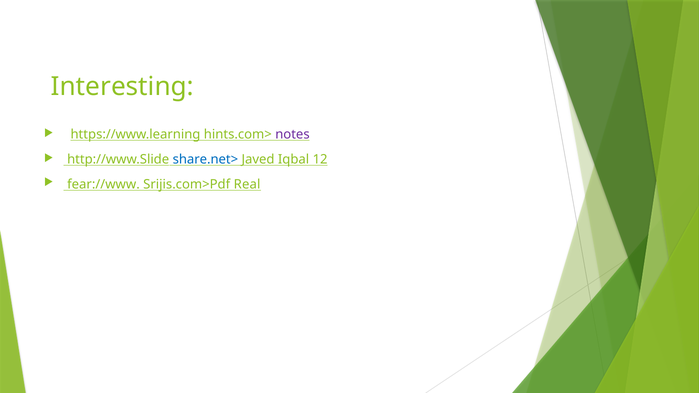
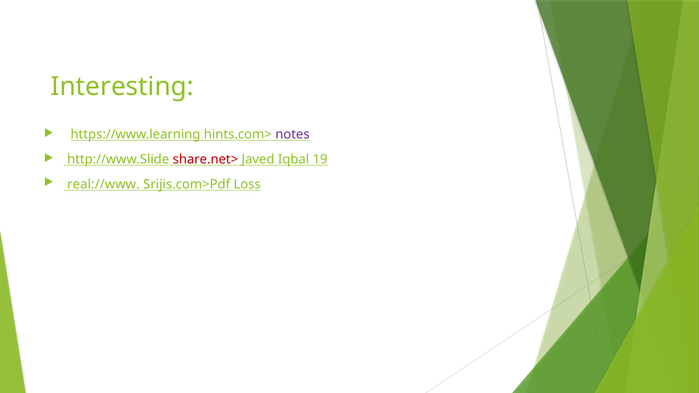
share.net> colour: blue -> red
12: 12 -> 19
fear://www: fear://www -> real://www
Real: Real -> Loss
